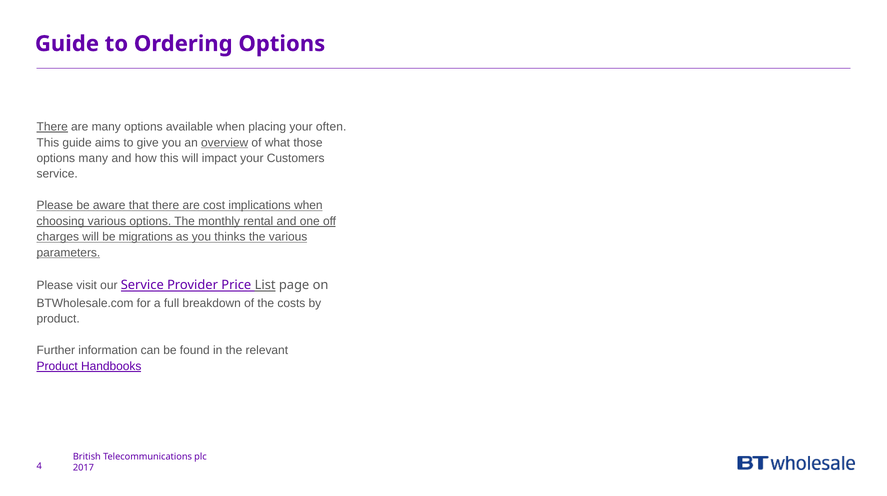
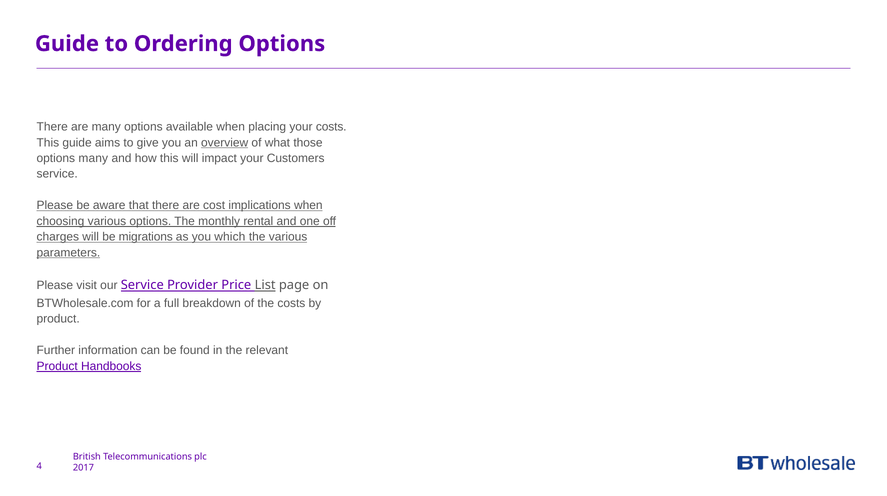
There at (52, 127) underline: present -> none
your often: often -> costs
thinks: thinks -> which
